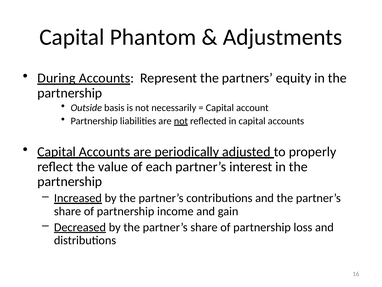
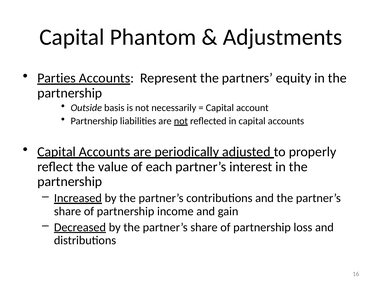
During: During -> Parties
